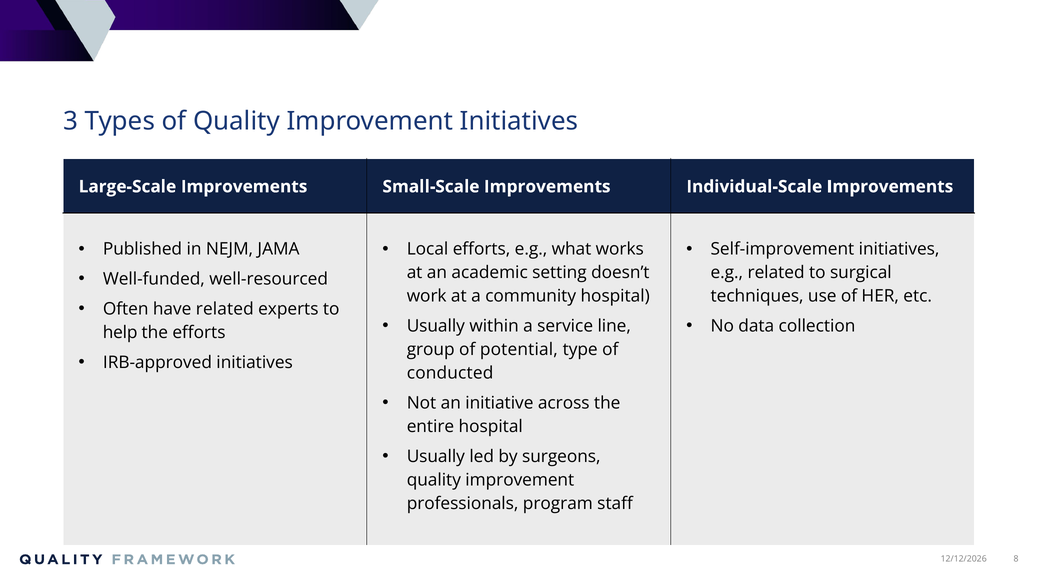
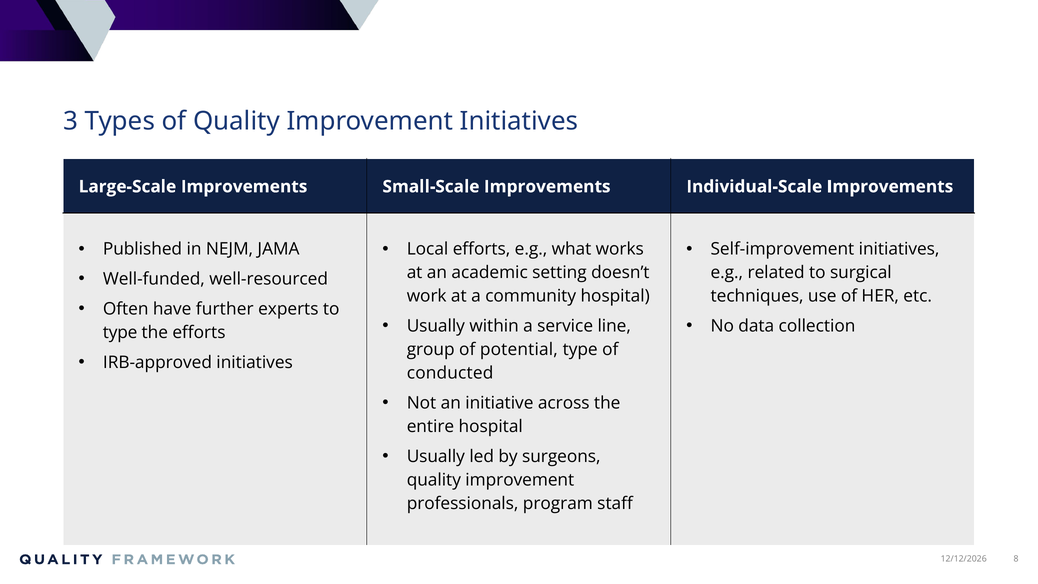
have related: related -> further
help at (120, 332): help -> type
